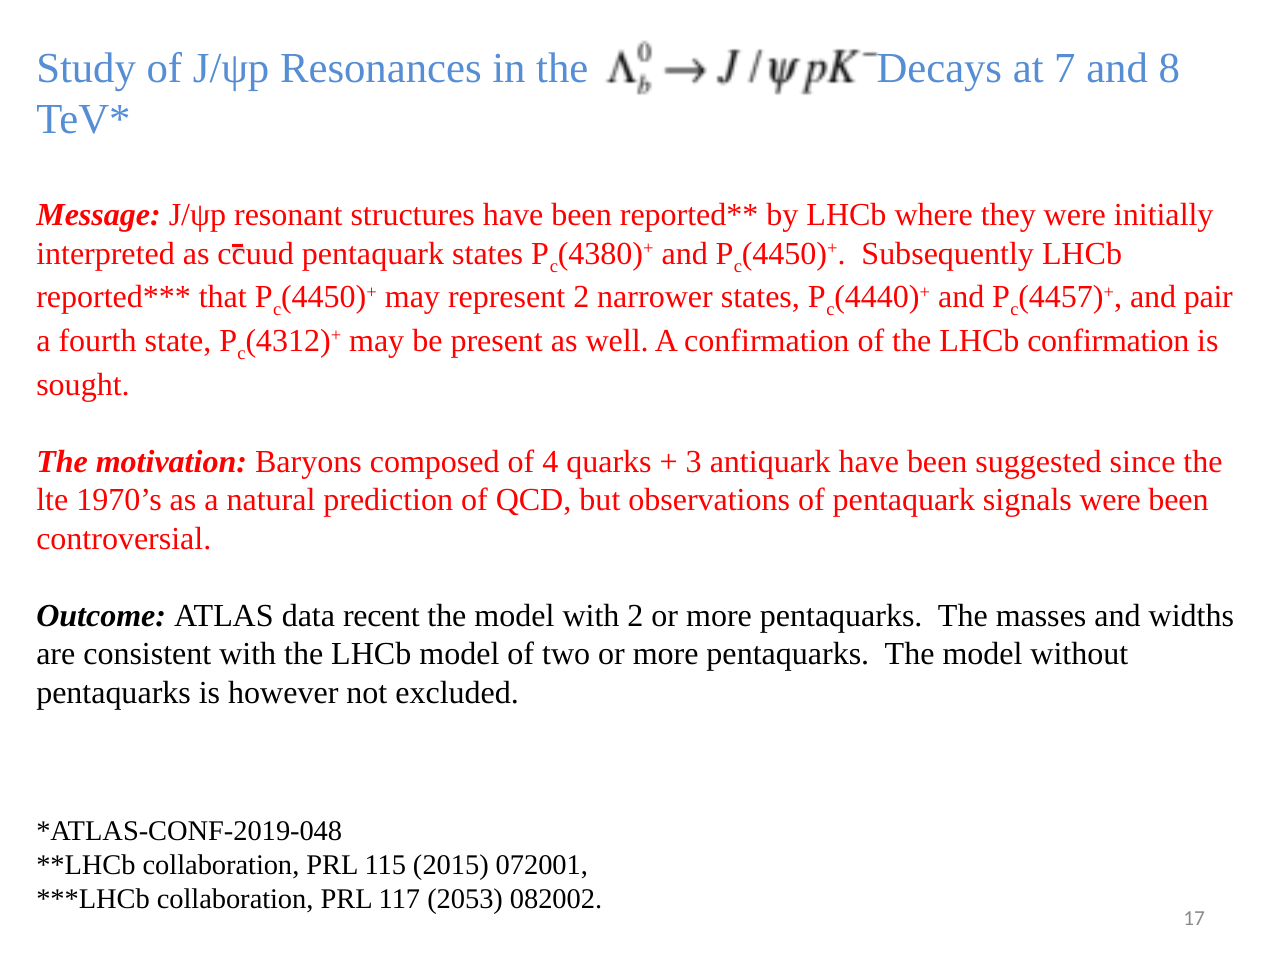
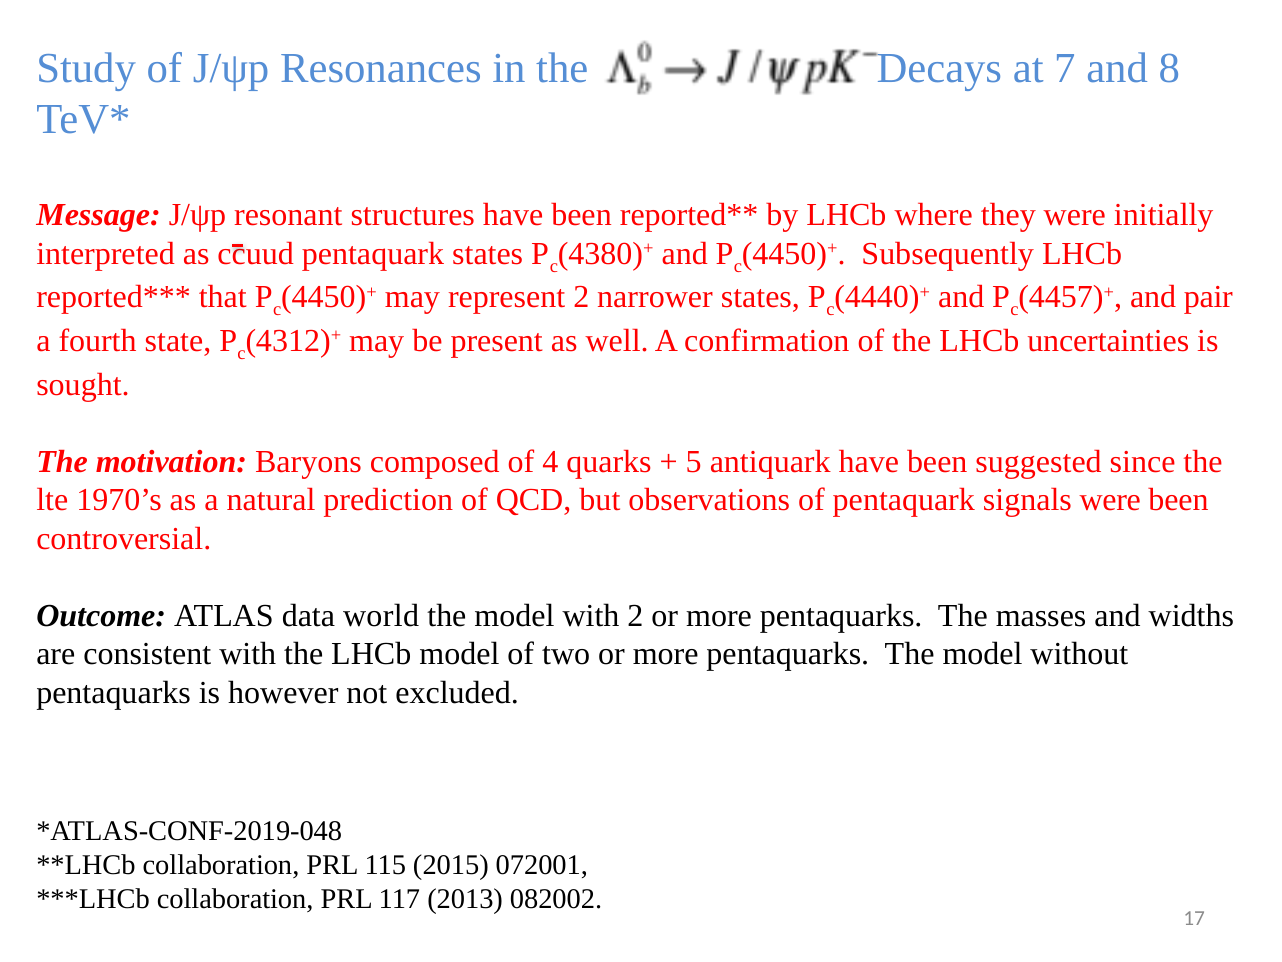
LHCb confirmation: confirmation -> uncertainties
3: 3 -> 5
recent: recent -> world
2053: 2053 -> 2013
